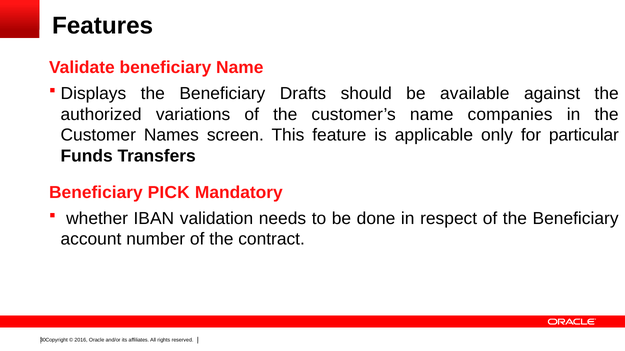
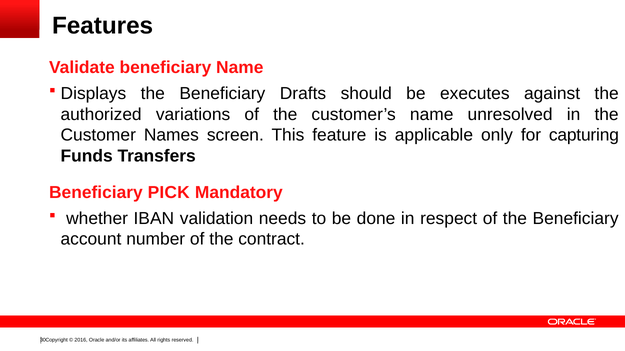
available: available -> executes
companies: companies -> unresolved
particular: particular -> capturing
